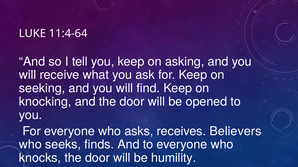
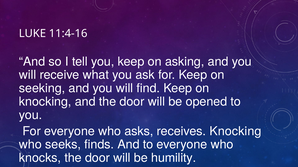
11:4-64: 11:4-64 -> 11:4-16
receives Believers: Believers -> Knocking
